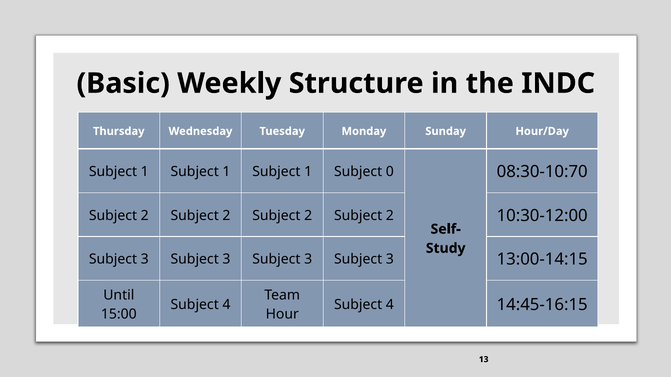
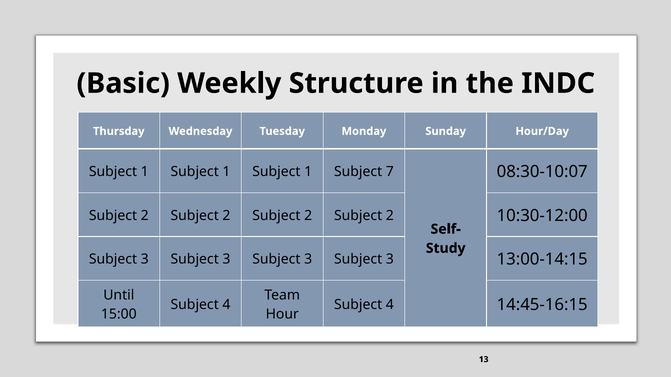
08:30-10:70: 08:30-10:70 -> 08:30-10:07
0: 0 -> 7
